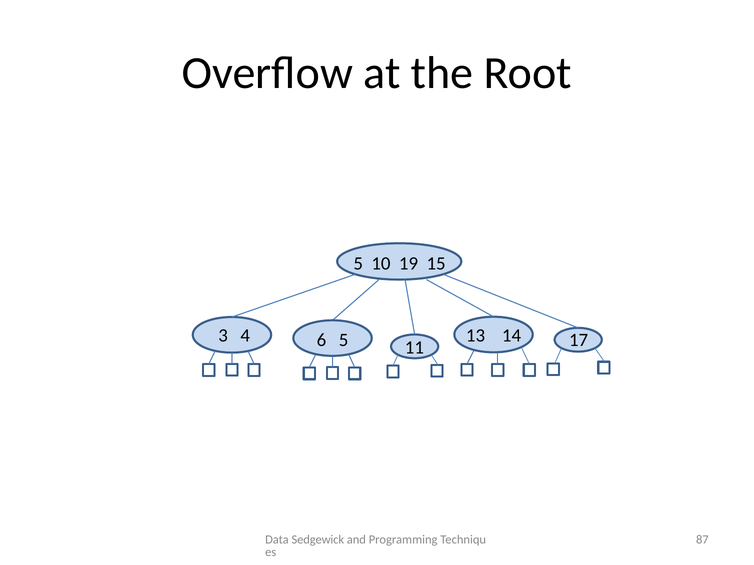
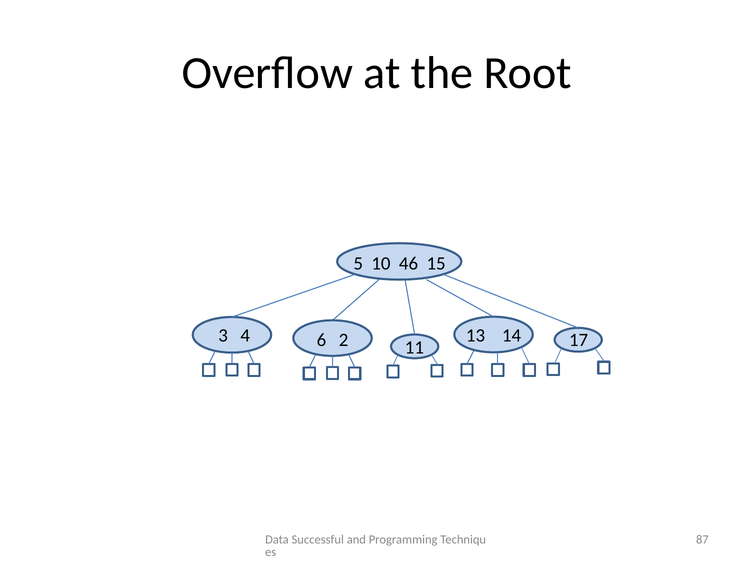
19: 19 -> 46
6 5: 5 -> 2
Sedgewick: Sedgewick -> Successful
